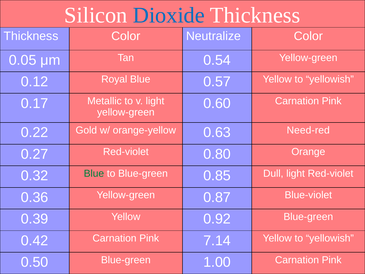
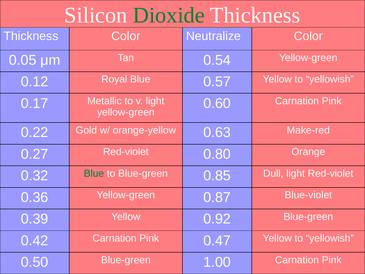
Dioxide colour: blue -> green
Need-red: Need-red -> Make-red
7.14: 7.14 -> 0.47
